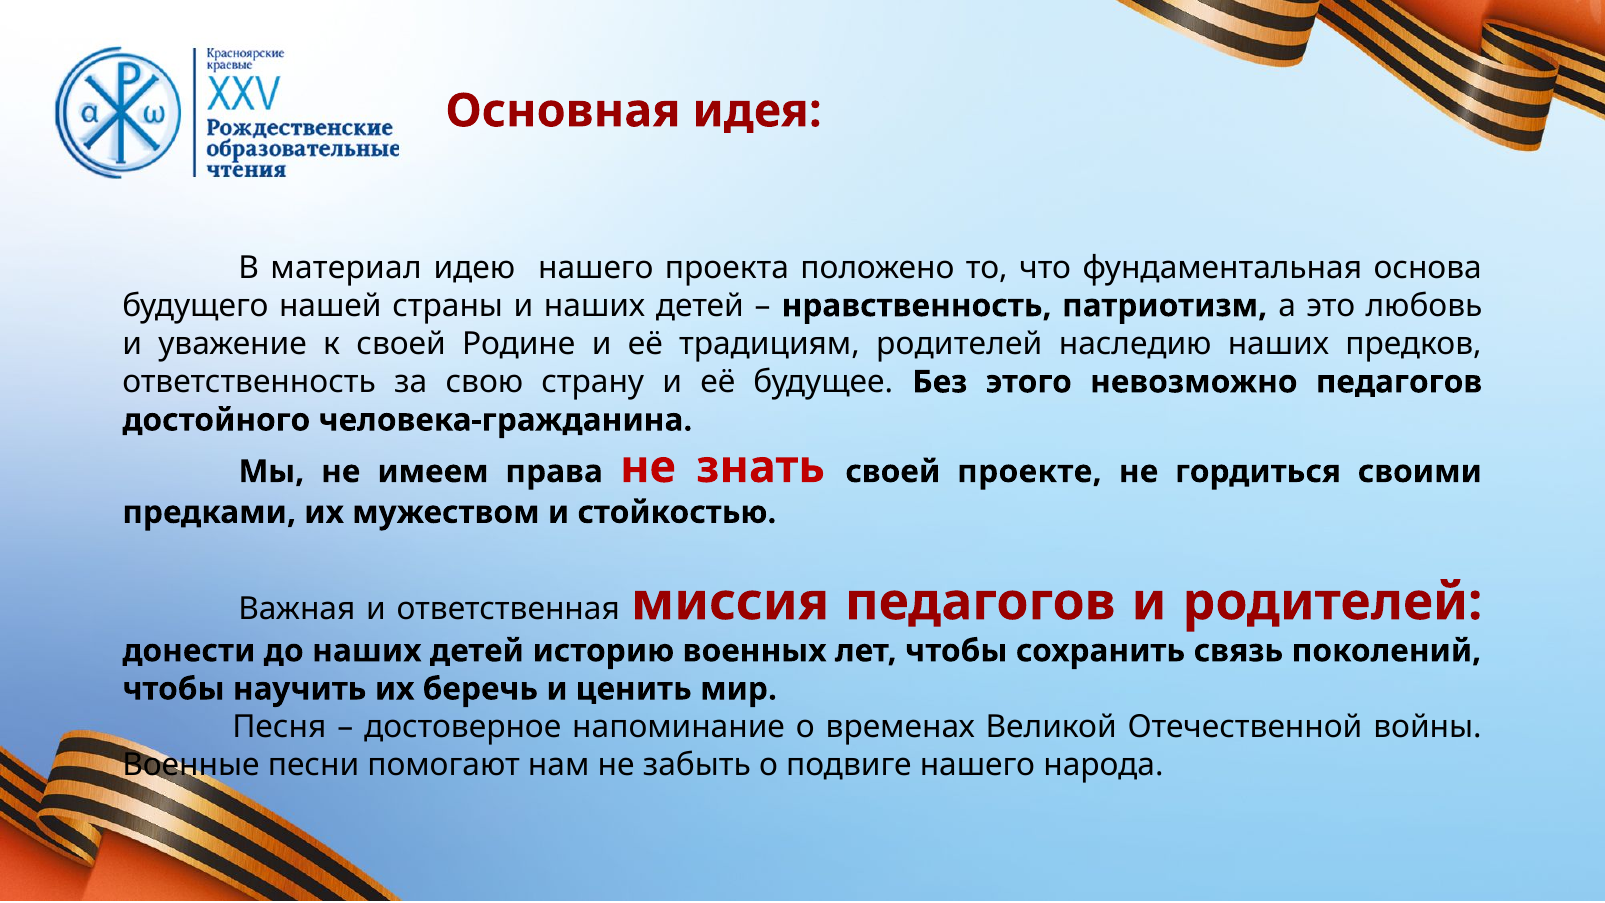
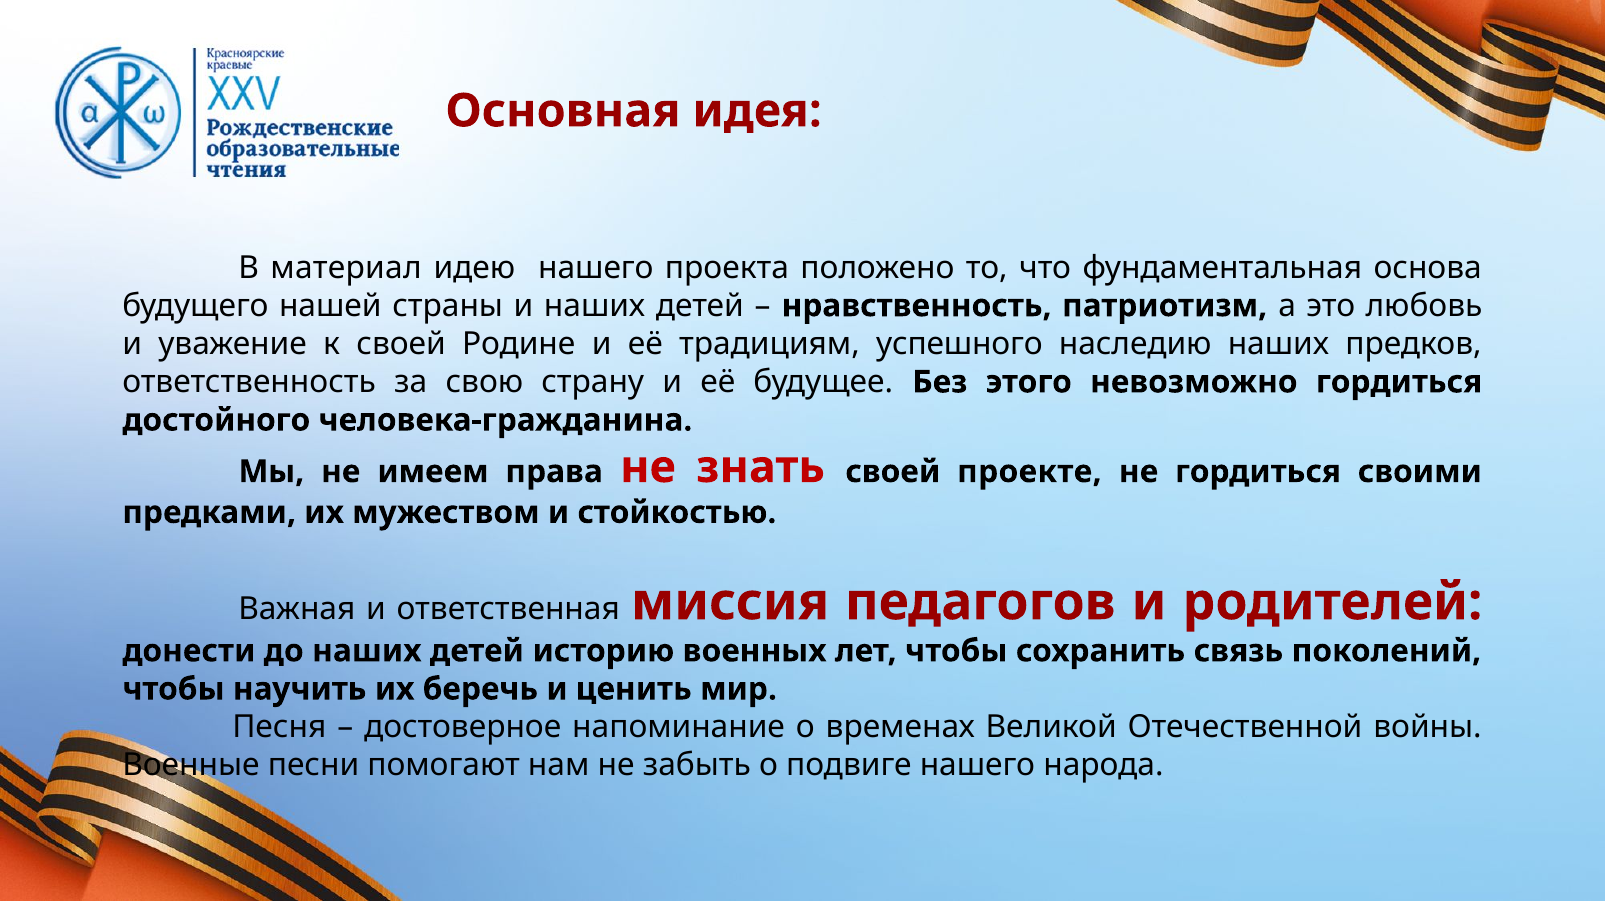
традициям родителей: родителей -> успешного
невозможно педагогов: педагогов -> гордиться
